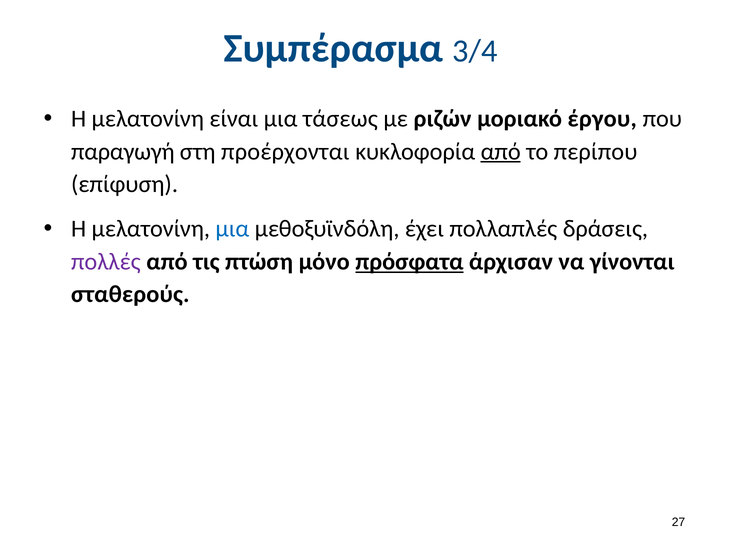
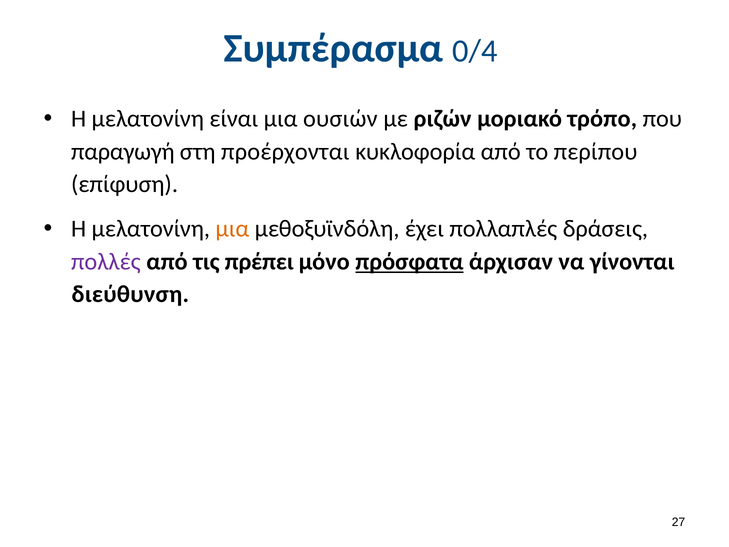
3/4: 3/4 -> 0/4
τάσεως: τάσεως -> ουσιών
έργου: έργου -> τρόπο
από at (501, 151) underline: present -> none
μια at (232, 229) colour: blue -> orange
πτώση: πτώση -> πρέπει
σταθερούς: σταθερούς -> διεύθυνση
